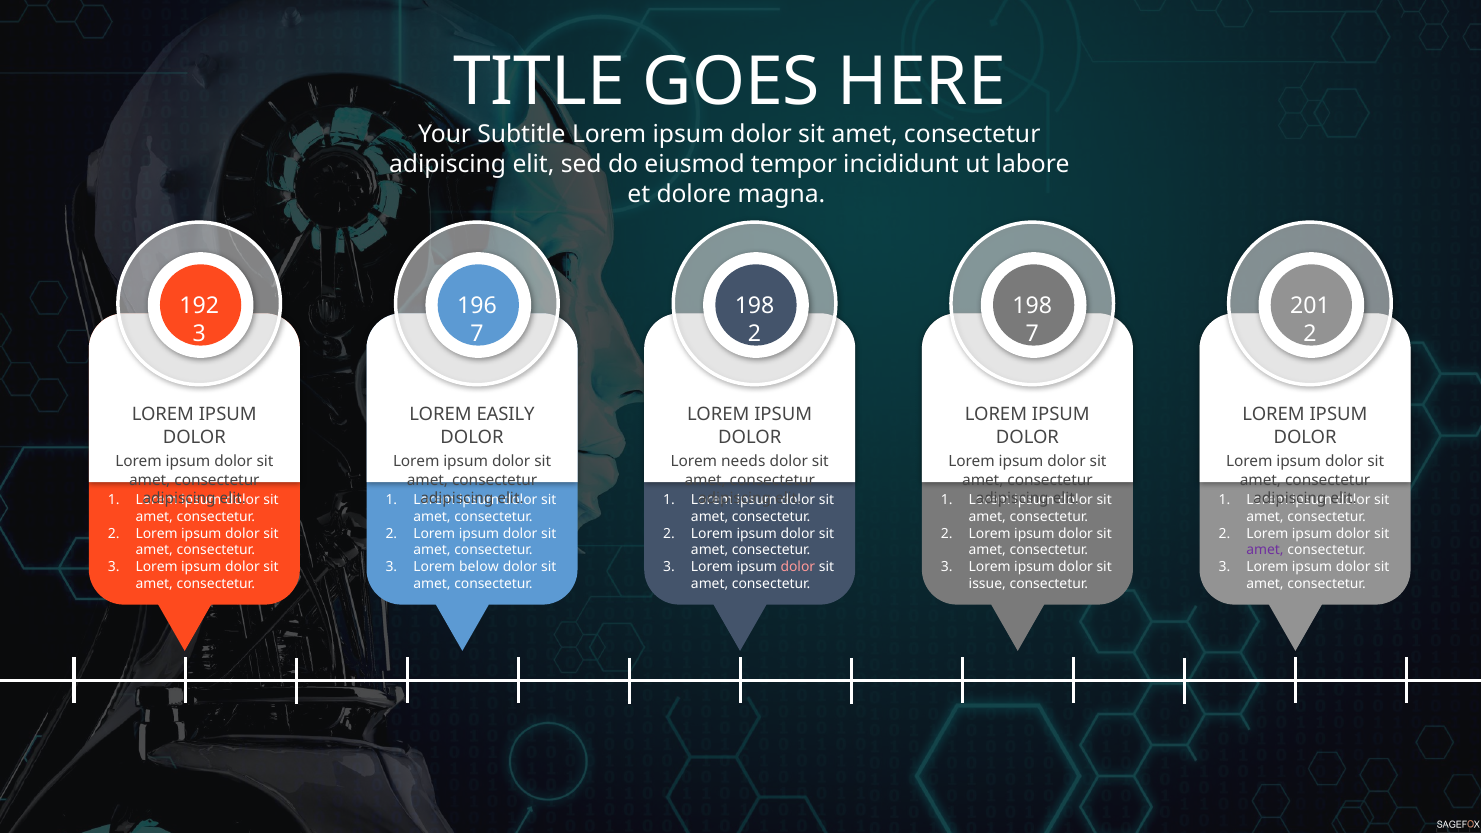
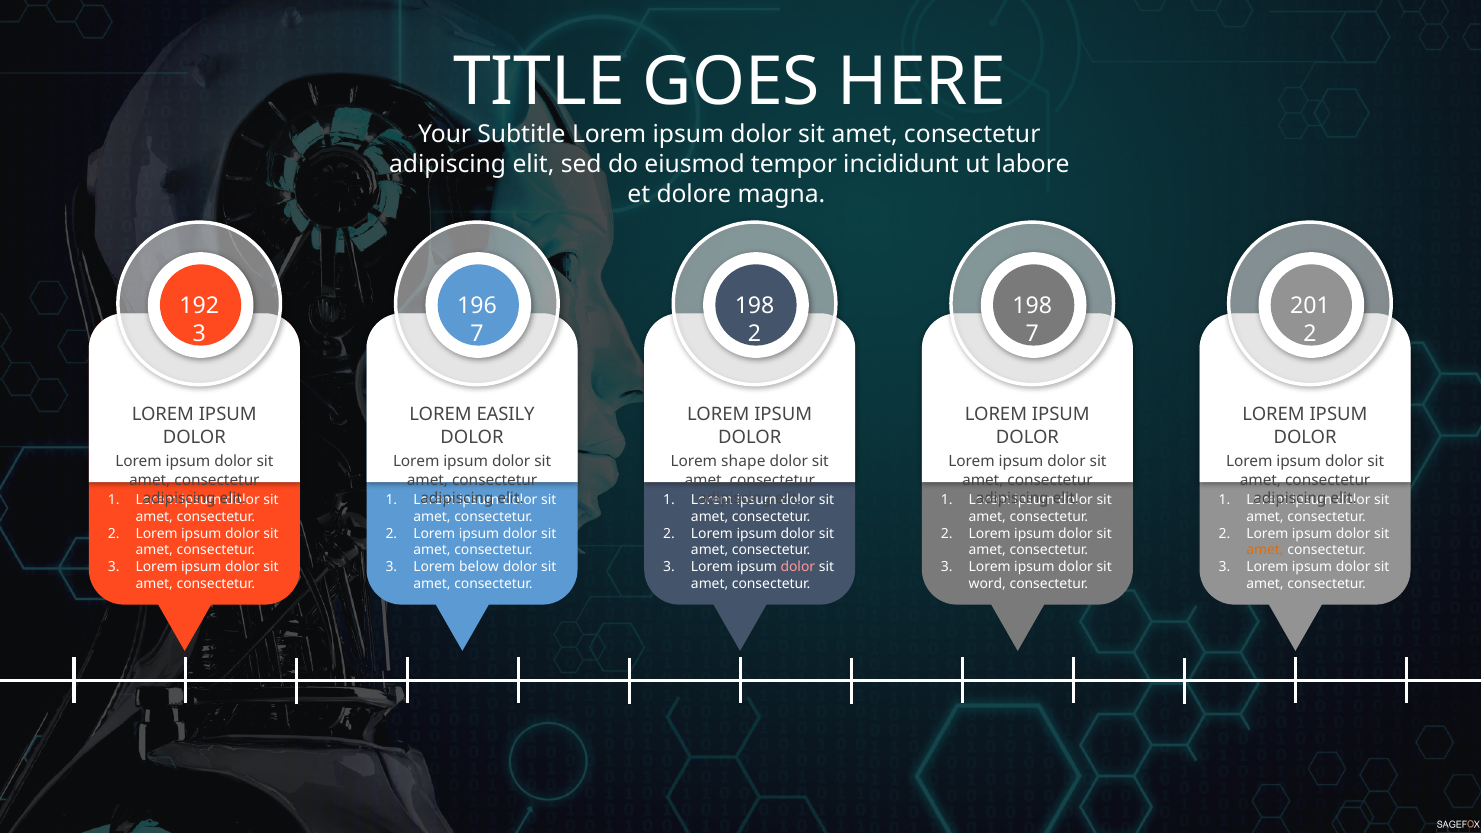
needs: needs -> shape
amet at (1265, 550) colour: purple -> orange
issue: issue -> word
